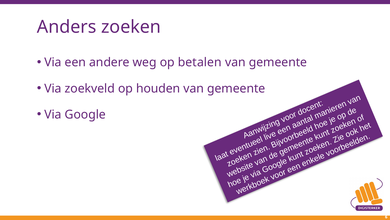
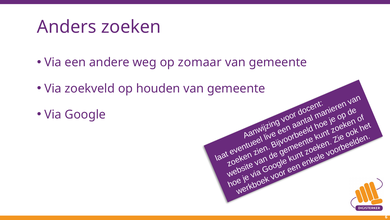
betalen: betalen -> zomaar
